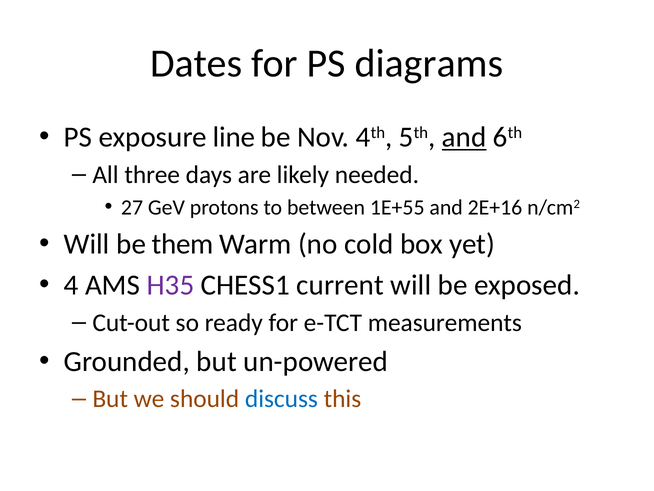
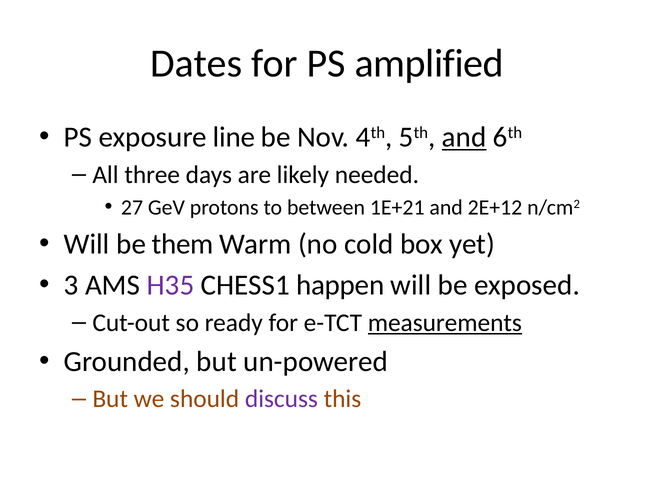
diagrams: diagrams -> amplified
1E+55: 1E+55 -> 1E+21
2E+16: 2E+16 -> 2E+12
4: 4 -> 3
current: current -> happen
measurements underline: none -> present
discuss colour: blue -> purple
